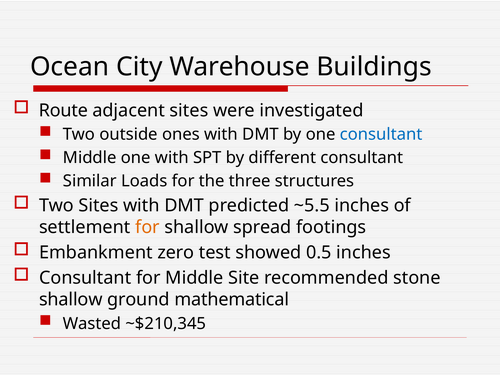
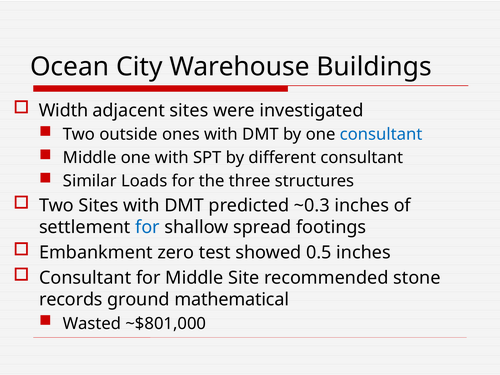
Route: Route -> Width
~5.5: ~5.5 -> ~0.3
for at (147, 227) colour: orange -> blue
shallow at (71, 299): shallow -> records
~$210,345: ~$210,345 -> ~$801,000
